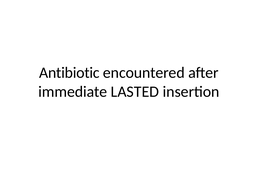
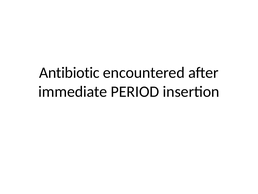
LASTED: LASTED -> PERIOD
